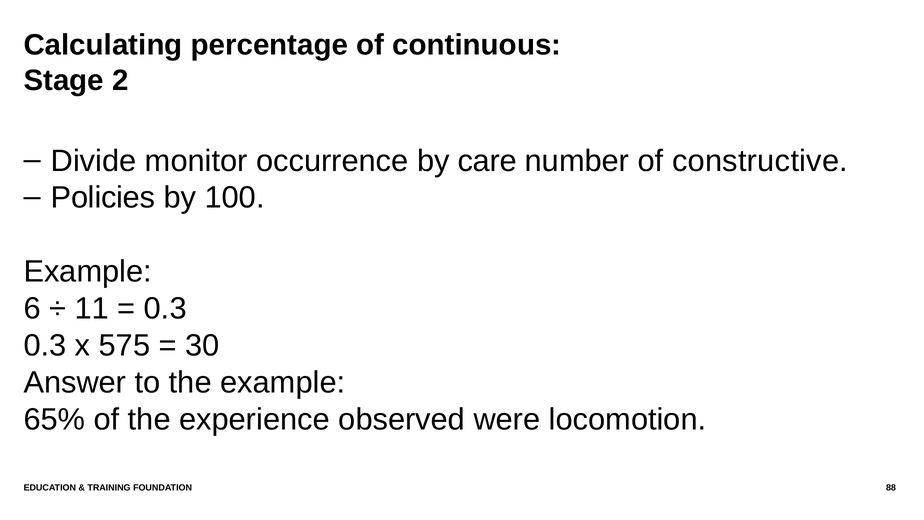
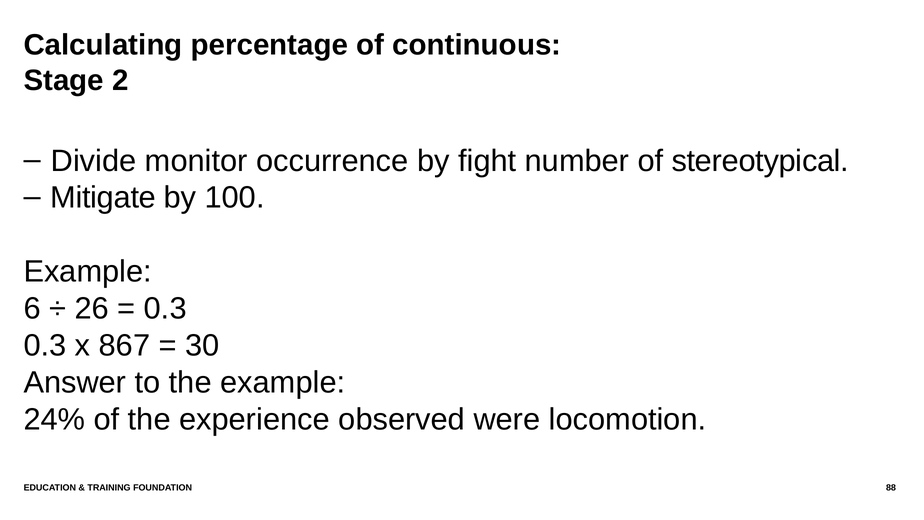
care: care -> fight
constructive: constructive -> stereotypical
Policies: Policies -> Mitigate
11: 11 -> 26
575: 575 -> 867
65%: 65% -> 24%
